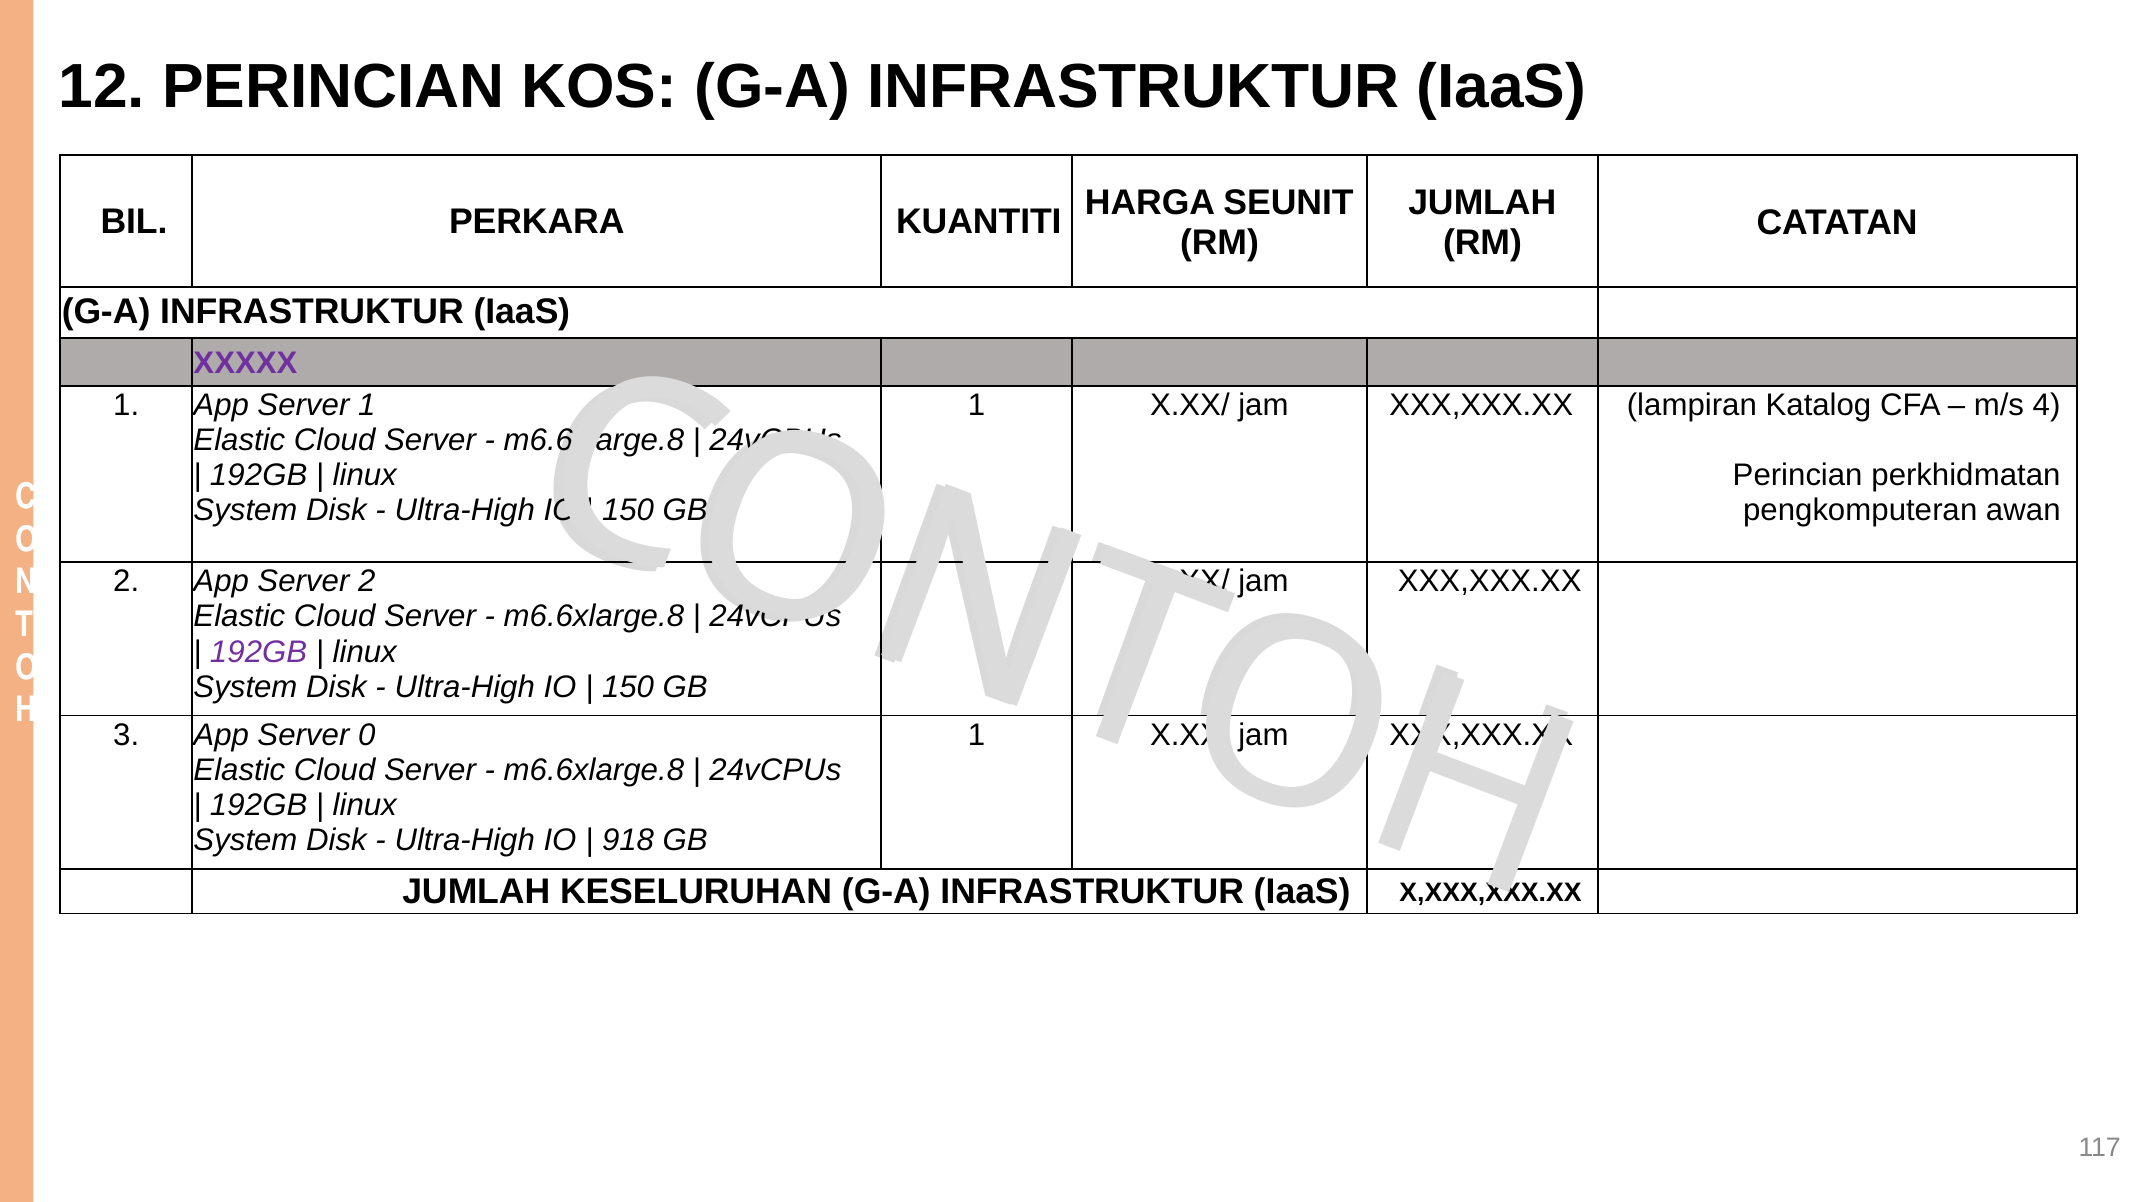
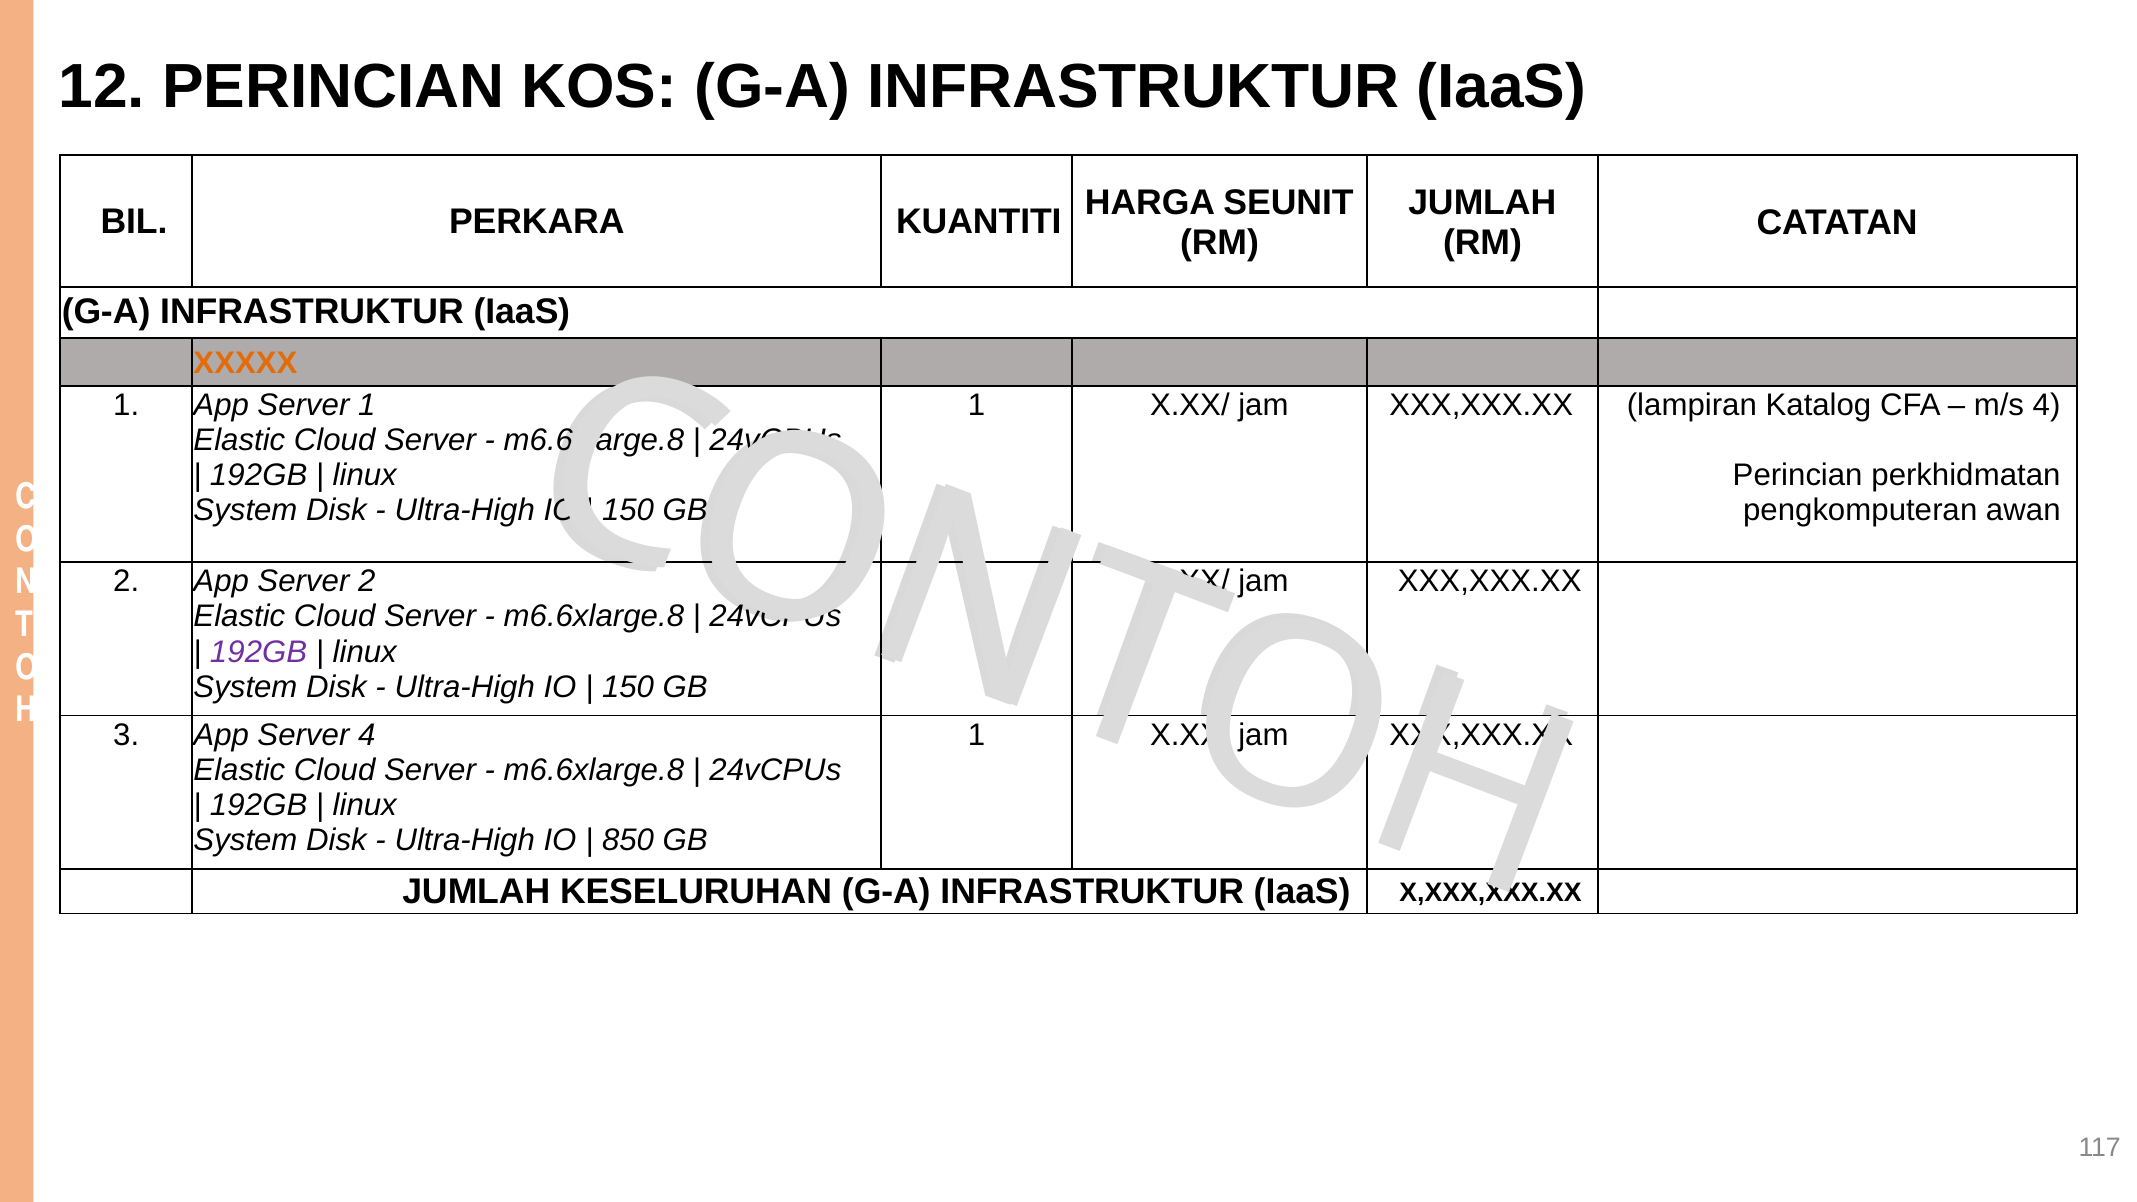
XXXXX colour: purple -> orange
Server 0: 0 -> 4
918: 918 -> 850
